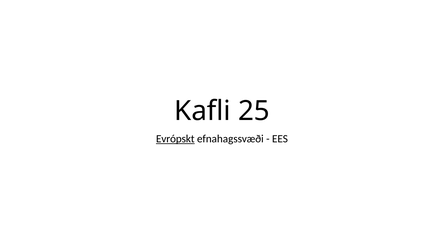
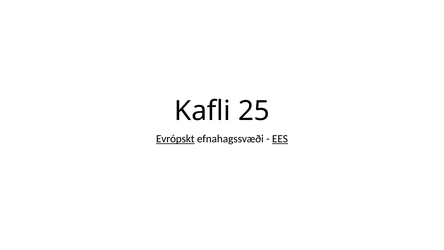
EES underline: none -> present
